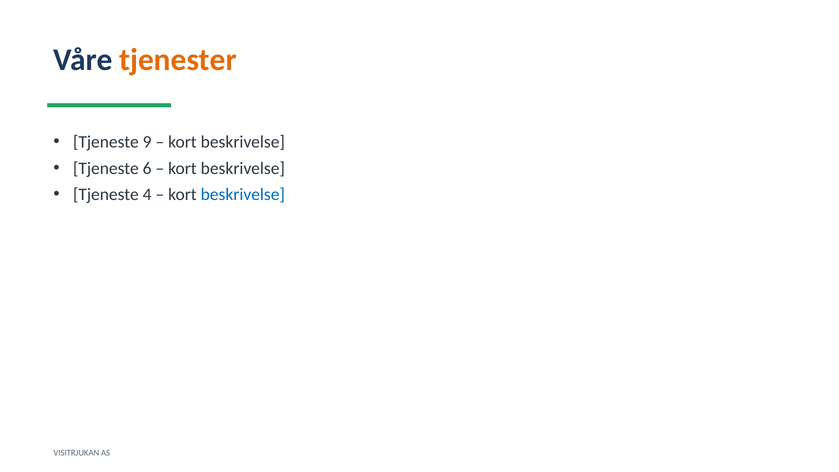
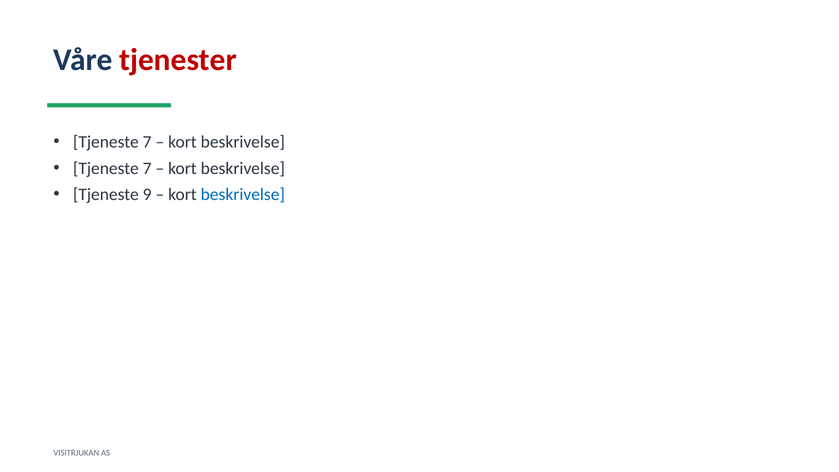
tjenester colour: orange -> red
9 at (147, 142): 9 -> 7
6 at (147, 168): 6 -> 7
4: 4 -> 9
